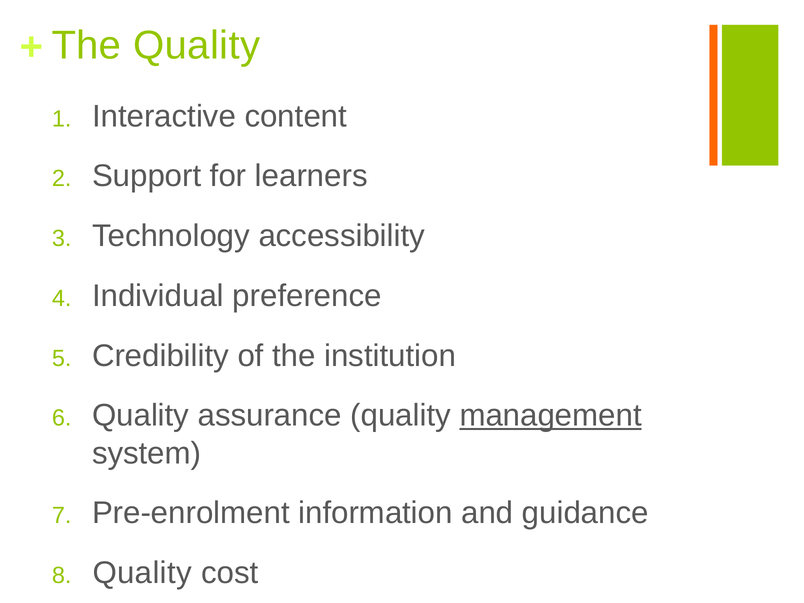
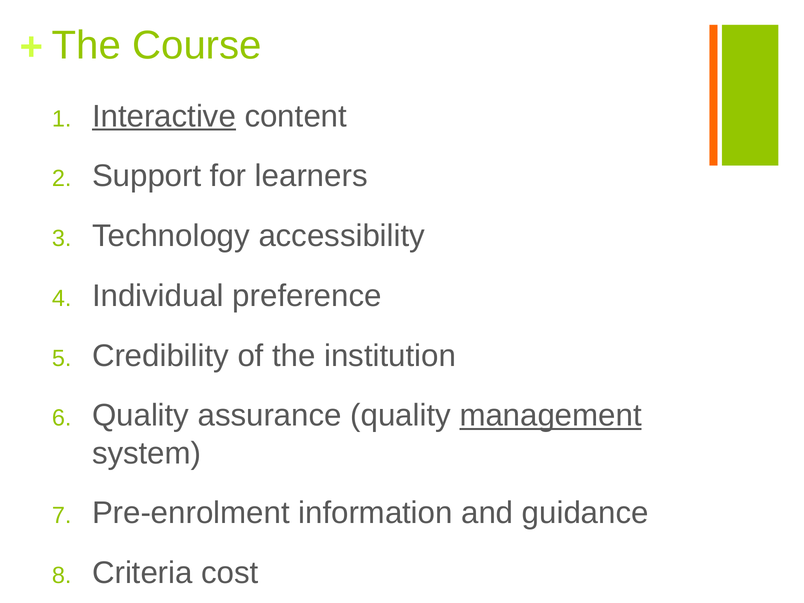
Quality at (197, 45): Quality -> Course
Interactive underline: none -> present
Quality at (142, 573): Quality -> Criteria
